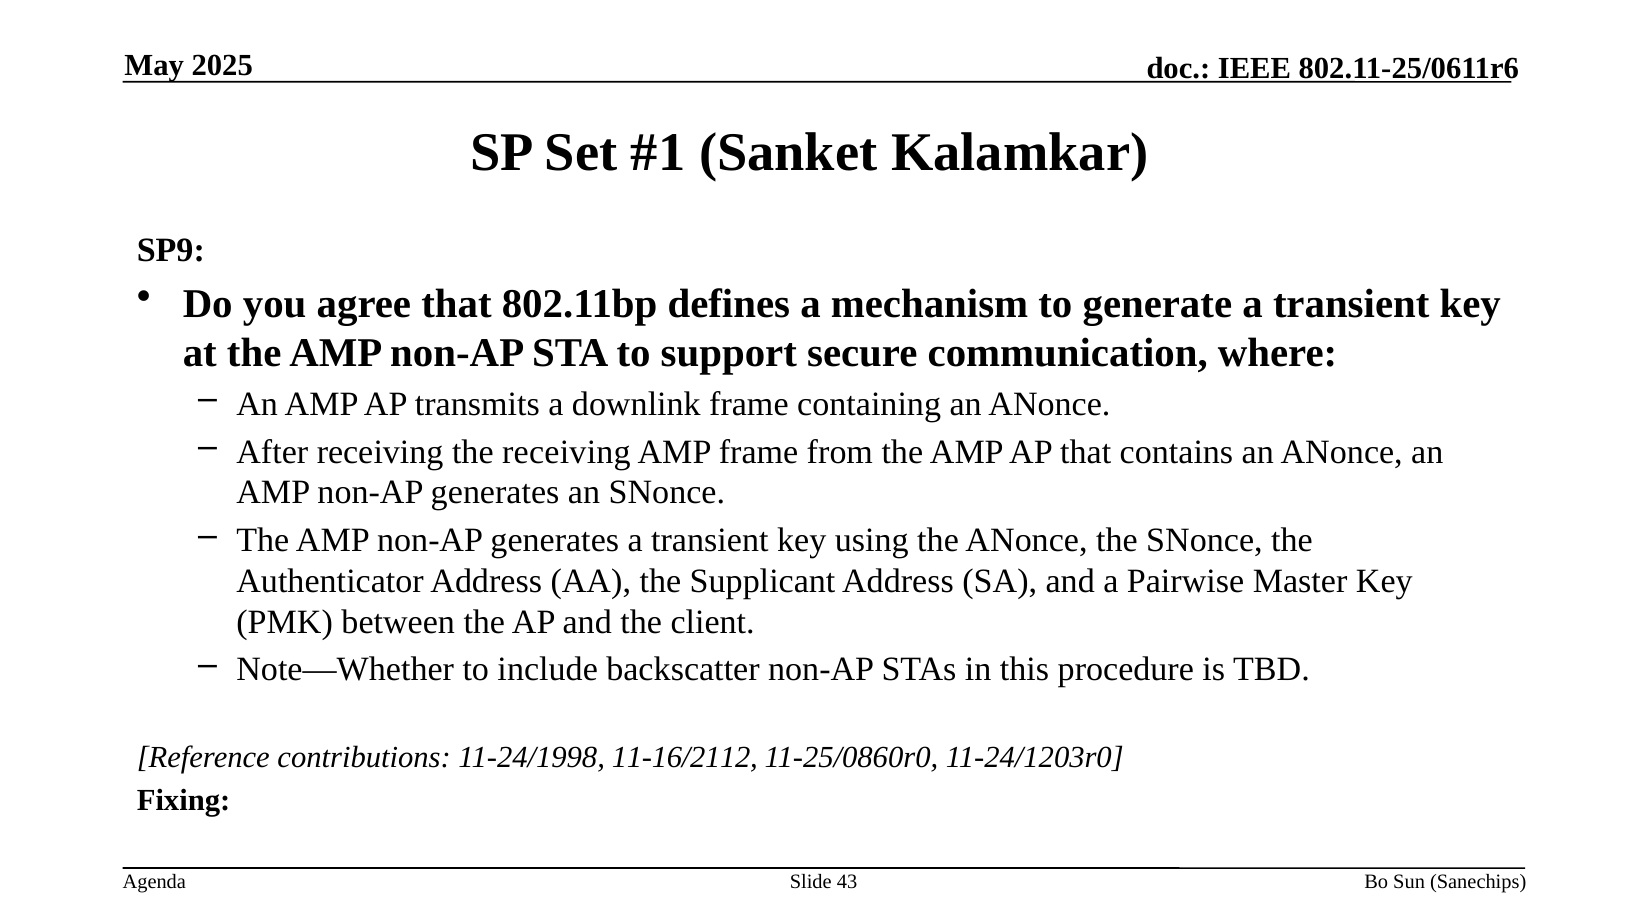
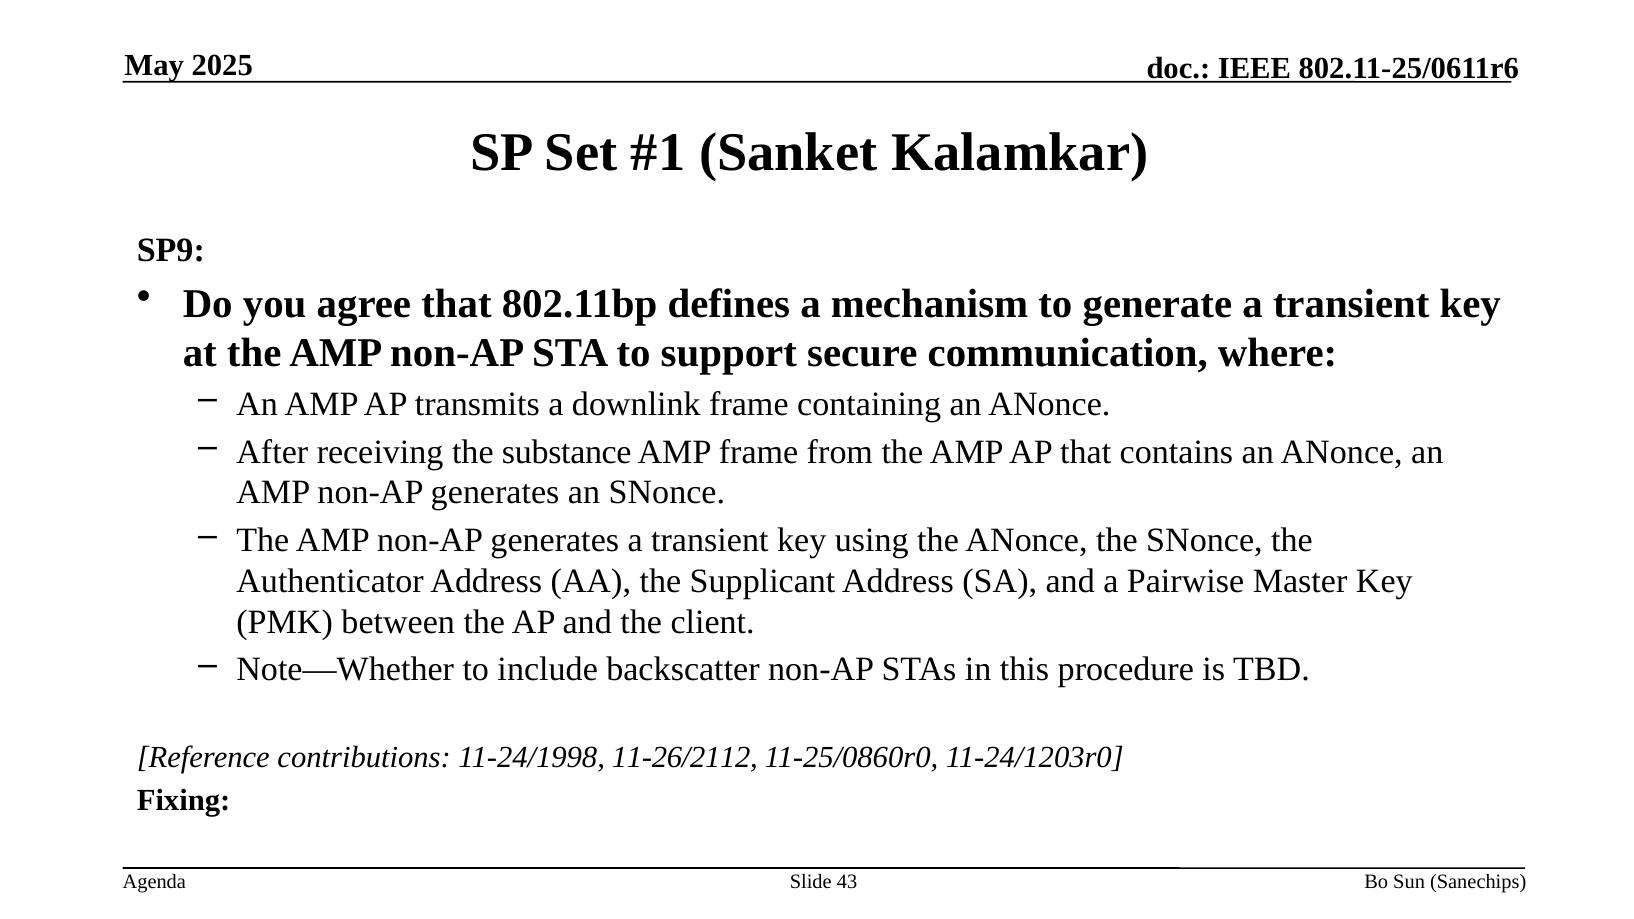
the receiving: receiving -> substance
11-16/2112: 11-16/2112 -> 11-26/2112
